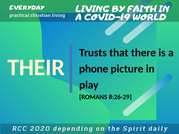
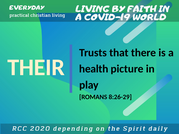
phone: phone -> health
